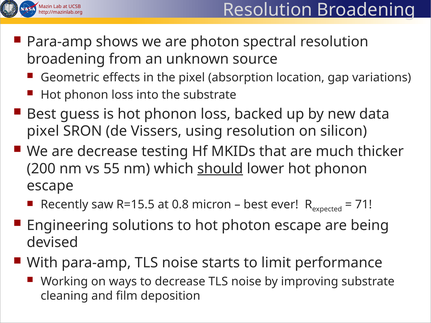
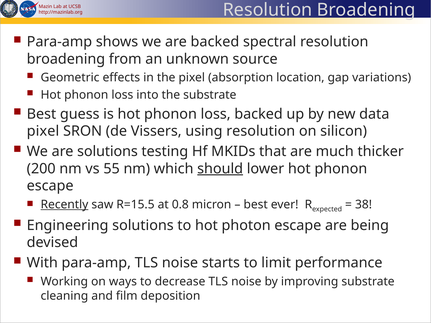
are photon: photon -> backed
are decrease: decrease -> solutions
Recently underline: none -> present
71: 71 -> 38
